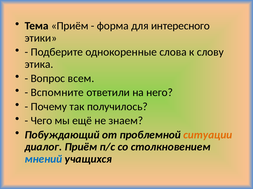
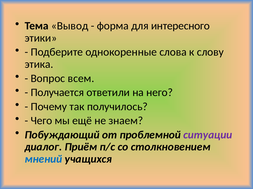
Тема Приём: Приём -> Вывод
Вспомните: Вспомните -> Получается
ситуации colour: orange -> purple
